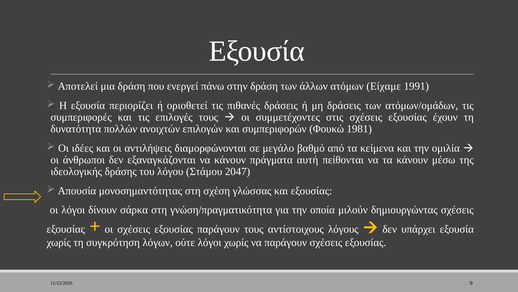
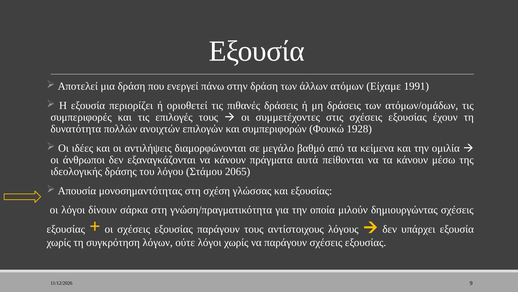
1981: 1981 -> 1928
αυτή: αυτή -> αυτά
2047: 2047 -> 2065
